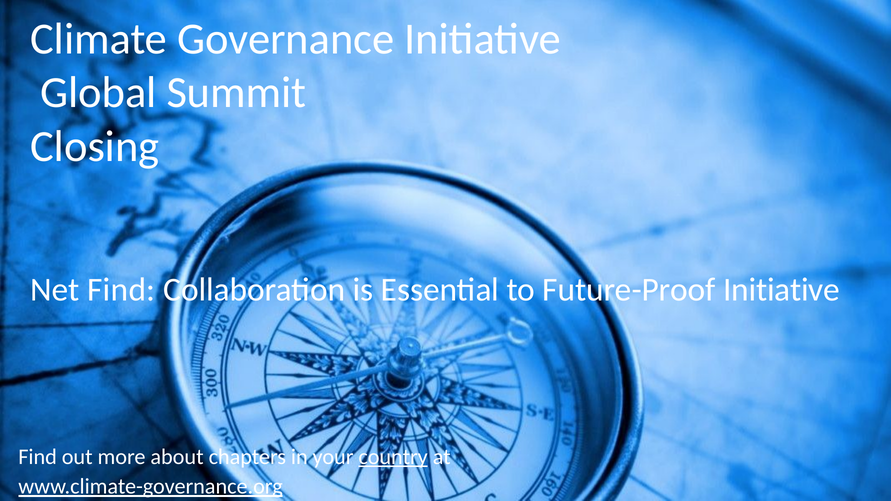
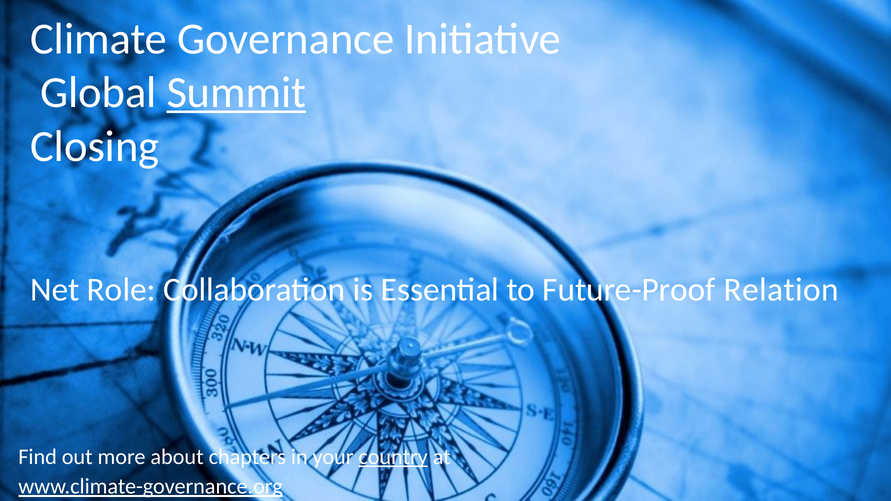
Summit underline: none -> present
Net Find: Find -> Role
Future-Proof Initiative: Initiative -> Relation
